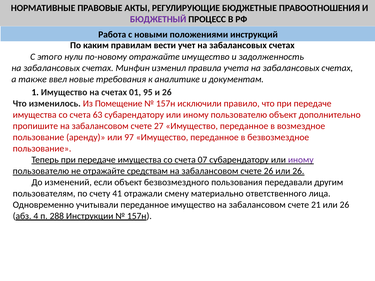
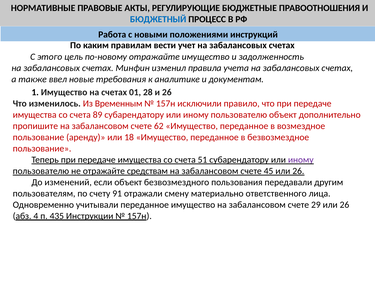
БЮДЖЕТНЫЙ colour: purple -> blue
нули: нули -> цель
95: 95 -> 28
Помещение: Помещение -> Временным
63: 63 -> 89
27: 27 -> 62
97: 97 -> 18
07: 07 -> 51
счете 26: 26 -> 45
41: 41 -> 91
21: 21 -> 29
288: 288 -> 435
